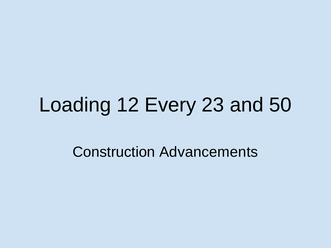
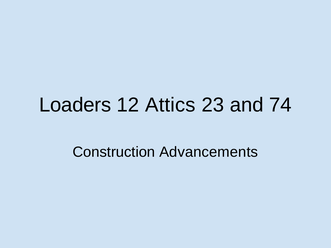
Loading: Loading -> Loaders
Every: Every -> Attics
50: 50 -> 74
